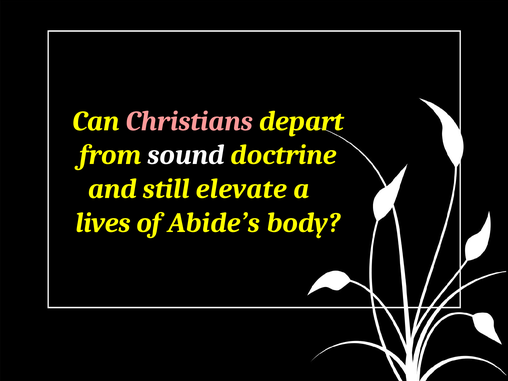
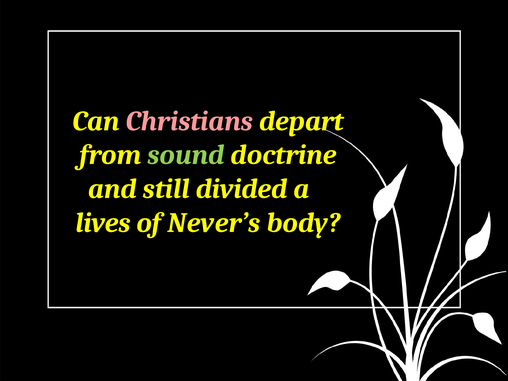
sound colour: white -> light green
elevate: elevate -> divided
Abide’s: Abide’s -> Never’s
